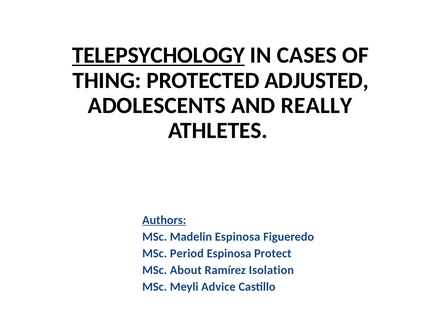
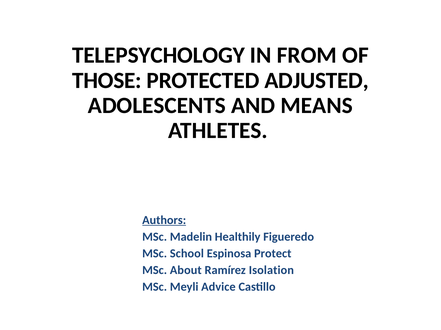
TELEPSYCHOLOGY underline: present -> none
CASES: CASES -> FROM
THING: THING -> THOSE
REALLY: REALLY -> MEANS
Madelin Espinosa: Espinosa -> Healthily
Period: Period -> School
